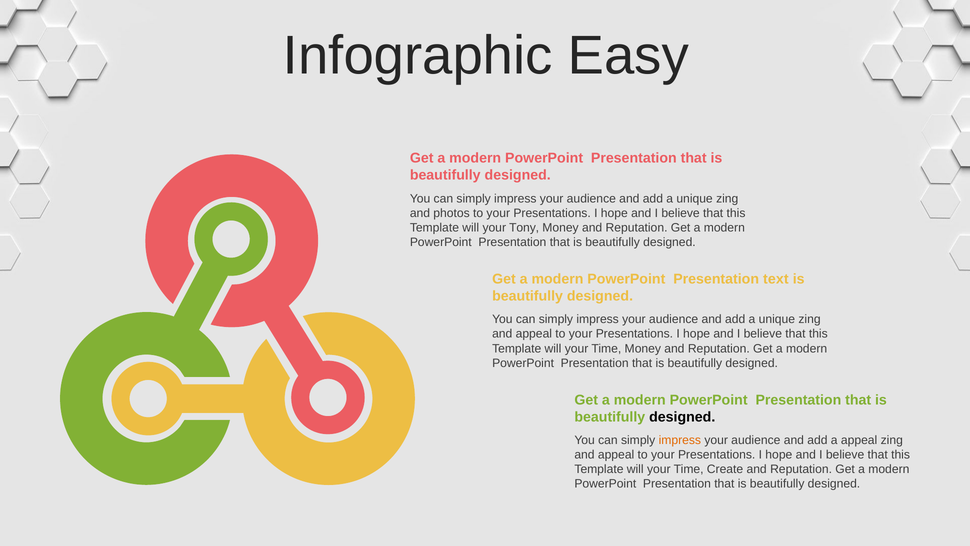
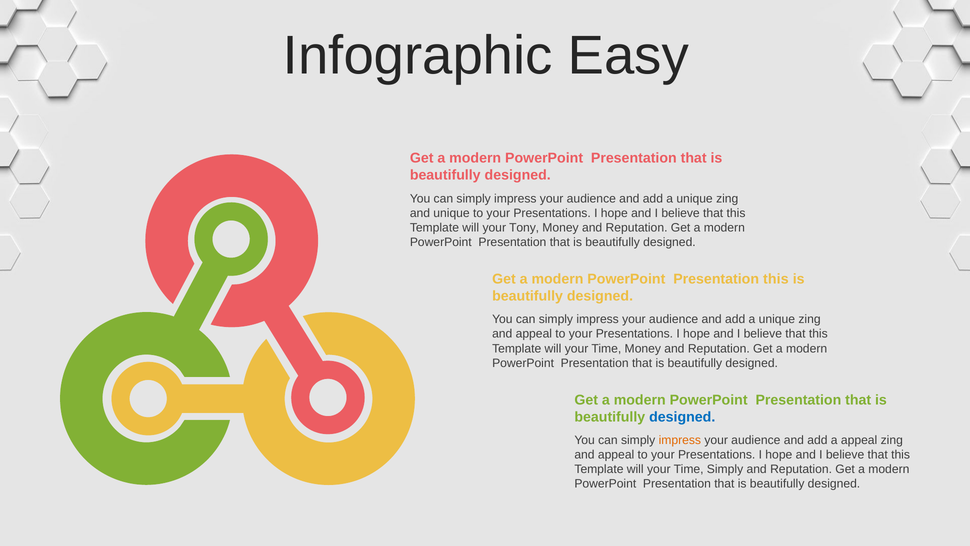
and photos: photos -> unique
Presentation text: text -> this
designed at (682, 417) colour: black -> blue
Time Create: Create -> Simply
